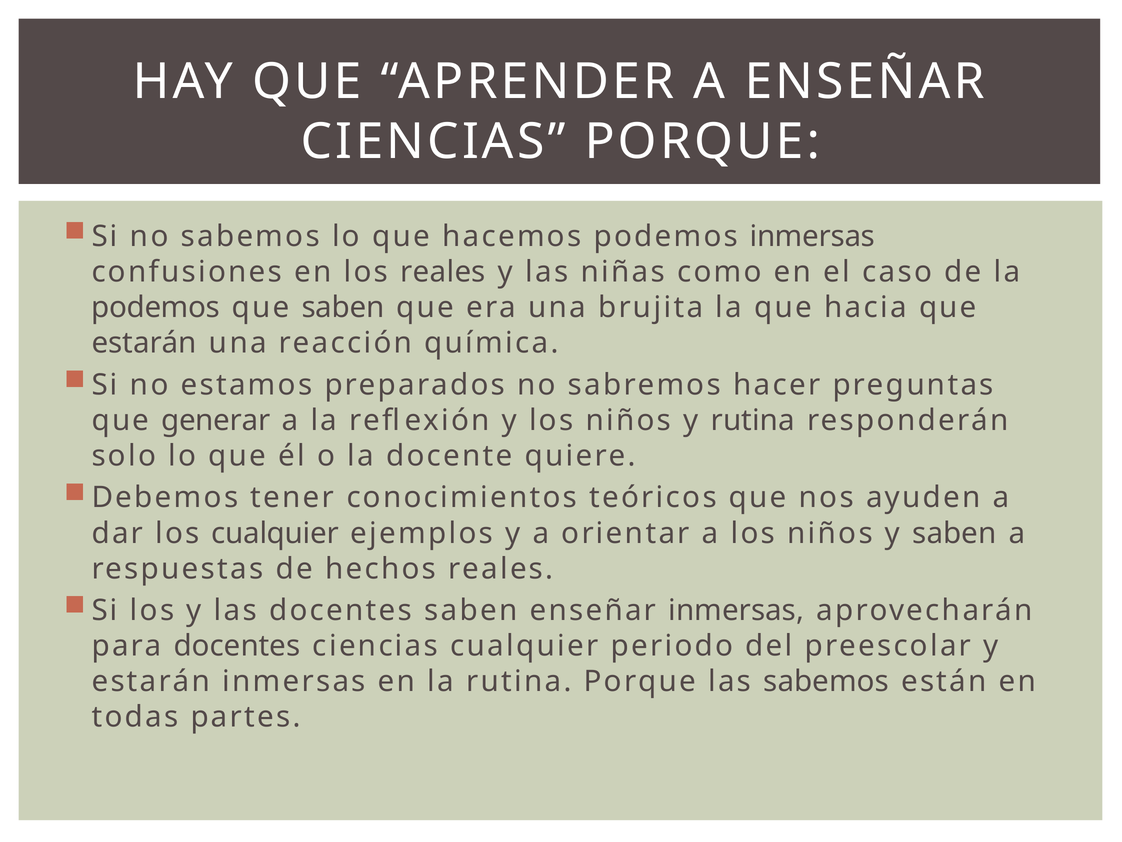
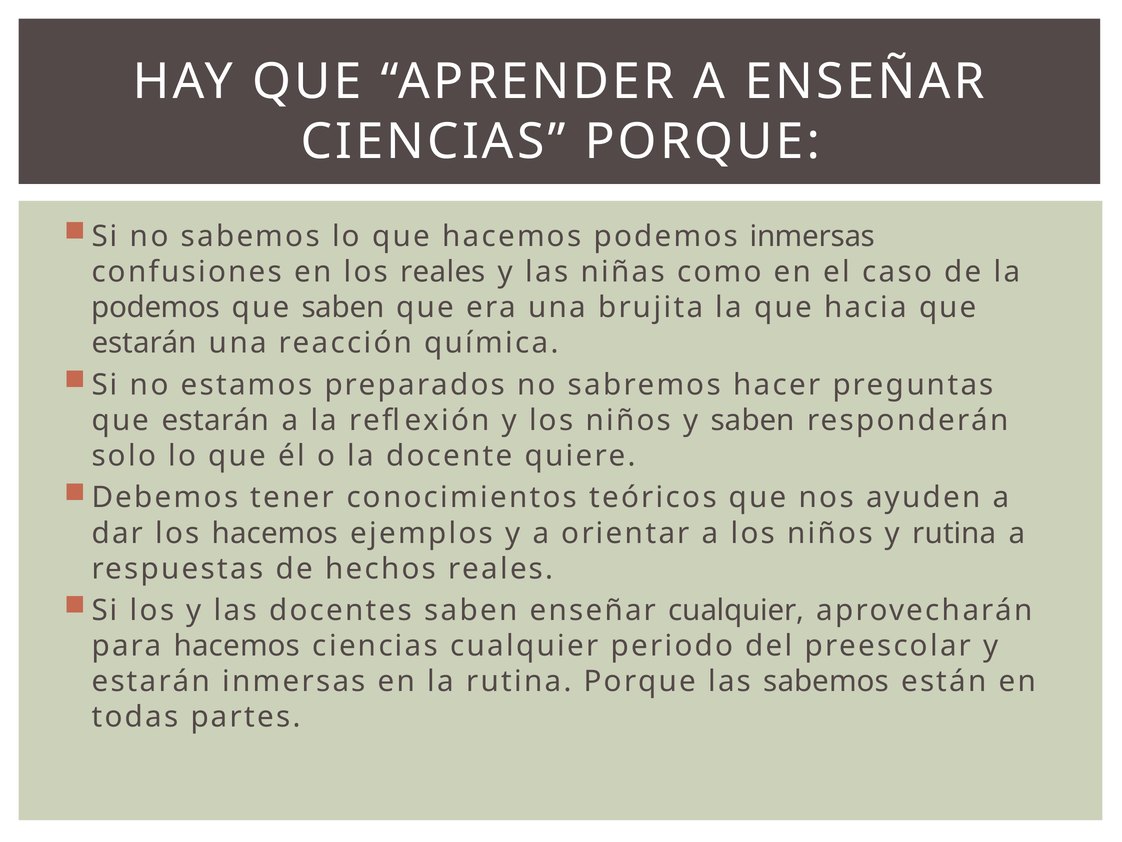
generar at (216, 420): generar -> estarán
y rutina: rutina -> saben
los cualquier: cualquier -> hacemos
y saben: saben -> rutina
enseñar inmersas: inmersas -> cualquier
para docentes: docentes -> hacemos
